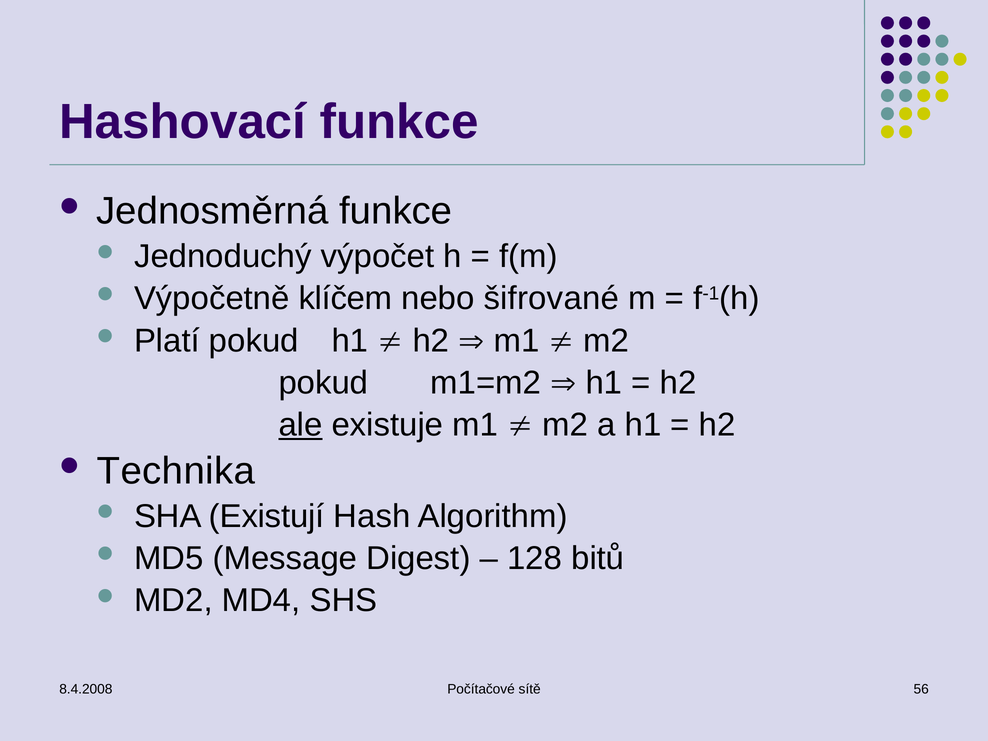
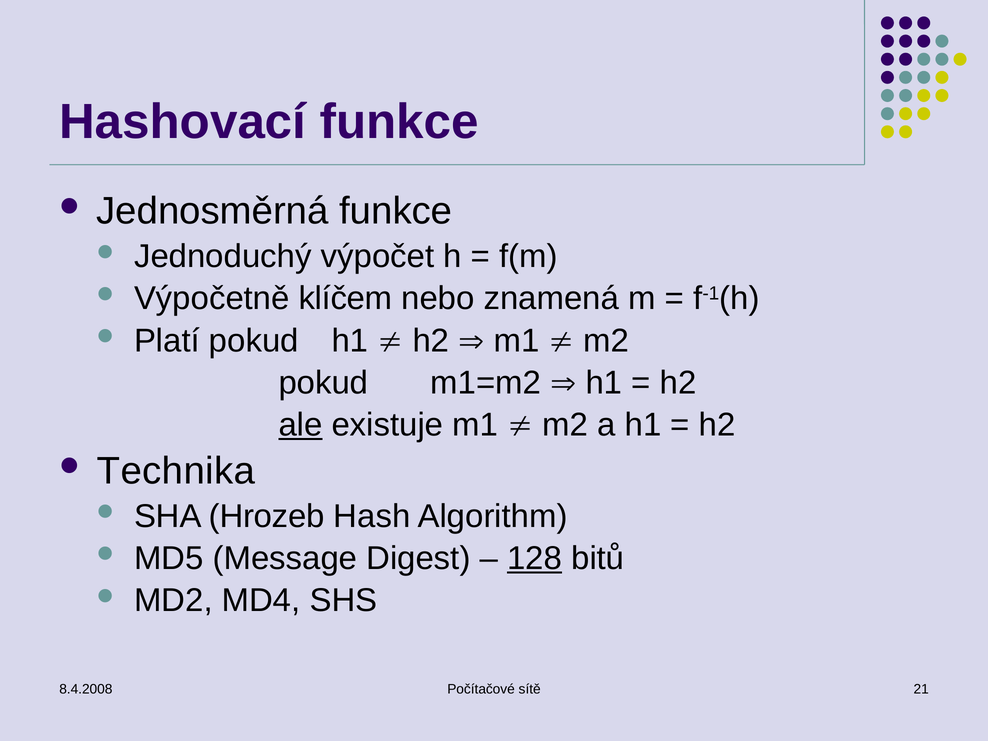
šifrované: šifrované -> znamená
Existují: Existují -> Hrozeb
128 underline: none -> present
56: 56 -> 21
